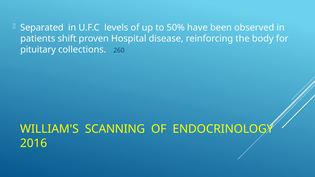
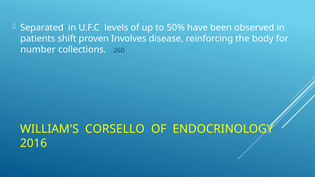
Hospital: Hospital -> Involves
pituitary: pituitary -> number
SCANNING: SCANNING -> CORSELLO
